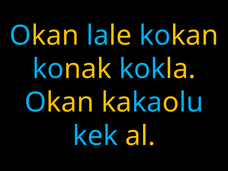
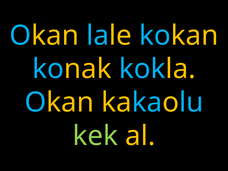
kek colour: light blue -> light green
